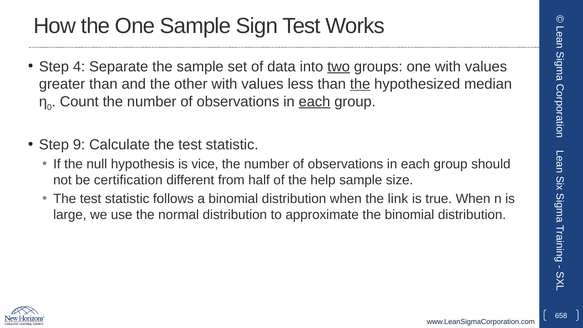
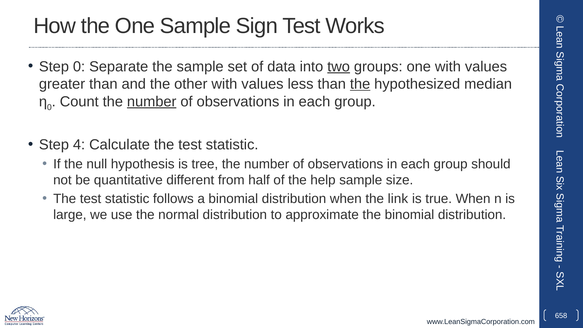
Step 4: 4 -> 0
number at (152, 102) underline: none -> present
each at (314, 102) underline: present -> none
9: 9 -> 4
vice: vice -> tree
certification: certification -> quantitative
